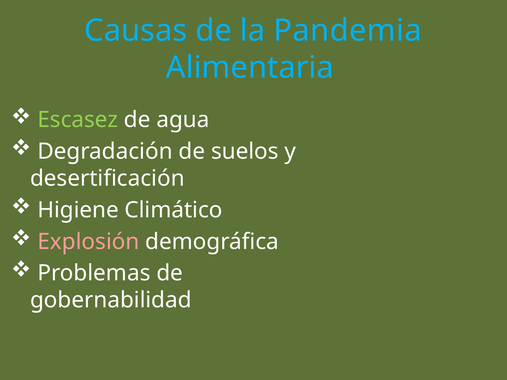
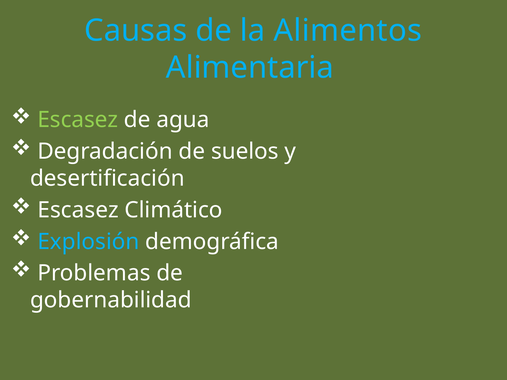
Pandemia: Pandemia -> Alimentos
Higiene at (78, 210): Higiene -> Escasez
Explosión colour: pink -> light blue
